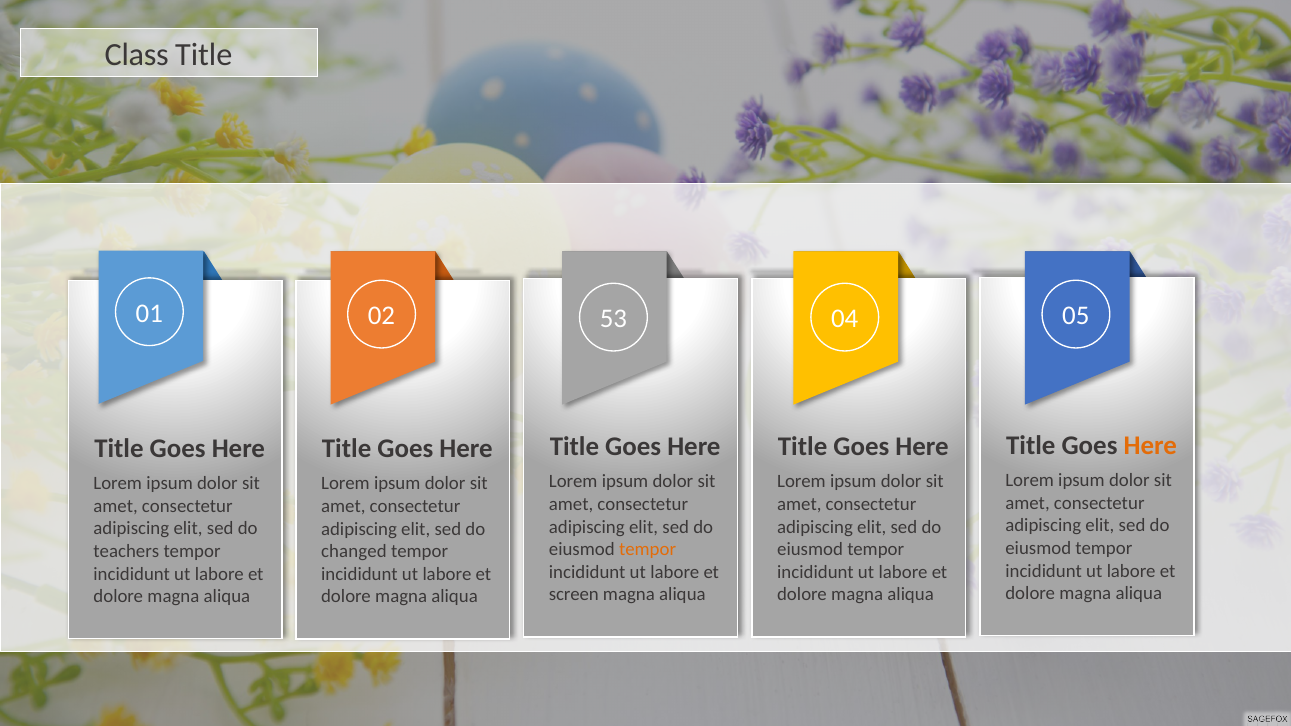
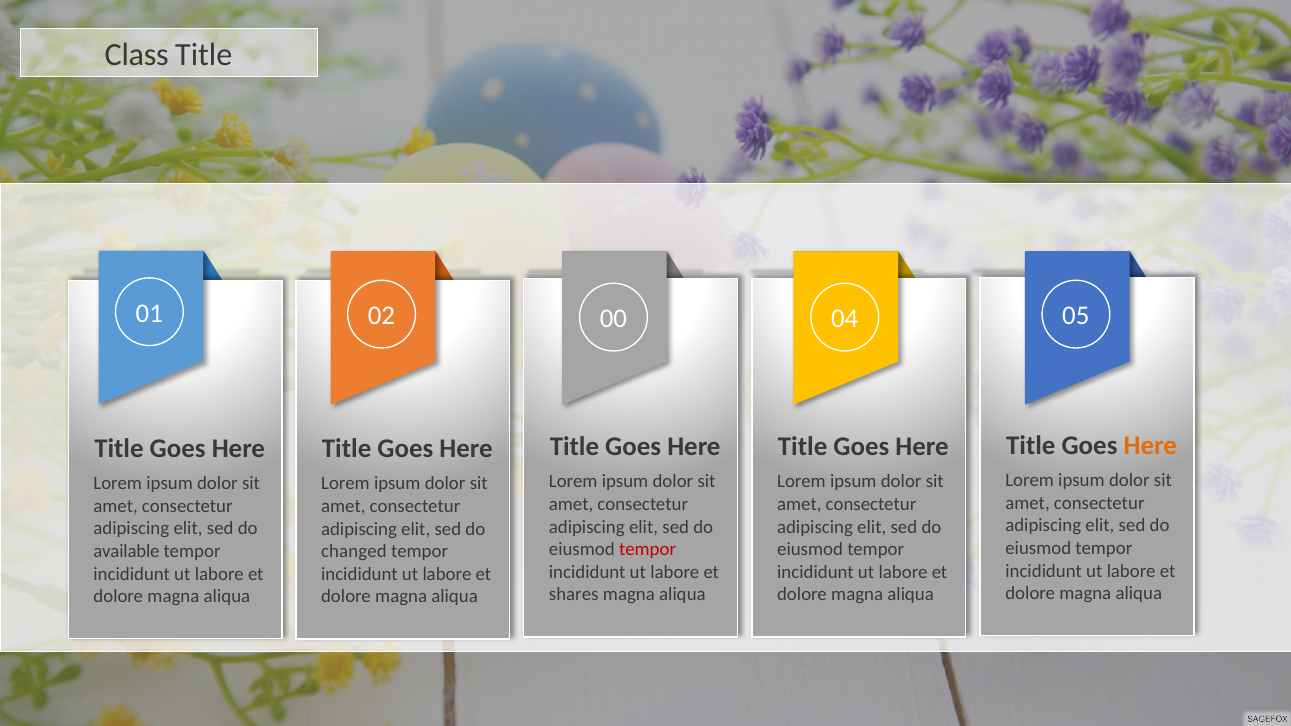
53: 53 -> 00
tempor at (648, 550) colour: orange -> red
teachers: teachers -> available
screen: screen -> shares
